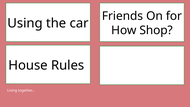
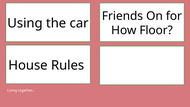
Shop: Shop -> Floor
